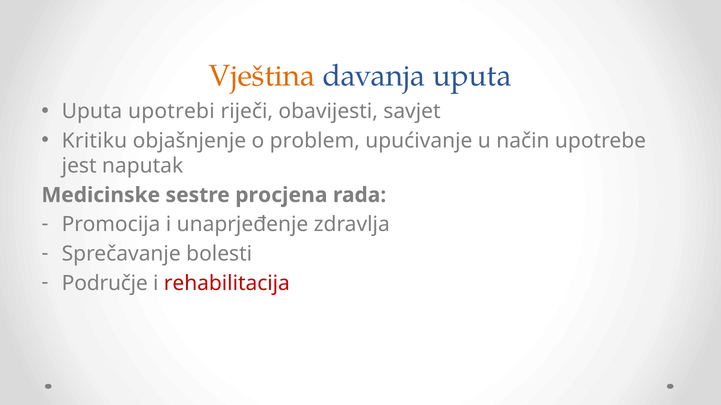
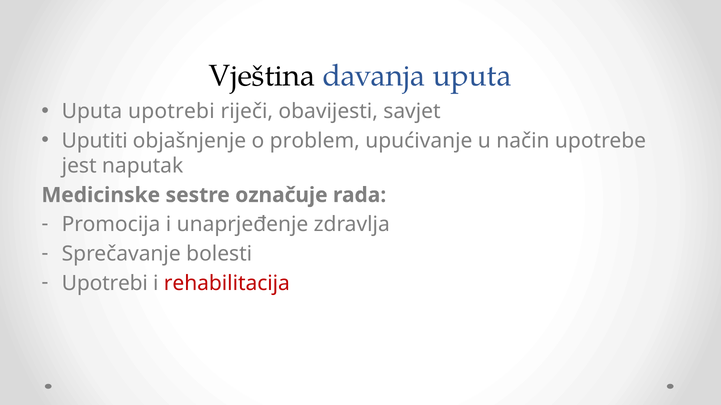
Vještina colour: orange -> black
Kritiku: Kritiku -> Uputiti
procjena: procjena -> označuje
Područje at (105, 284): Područje -> Upotrebi
